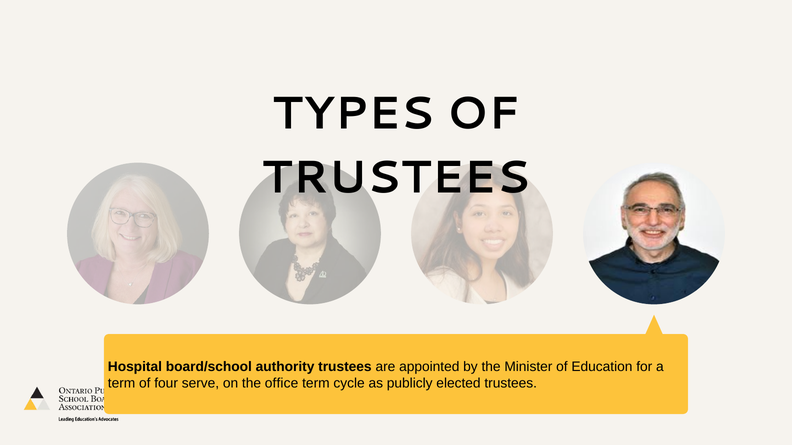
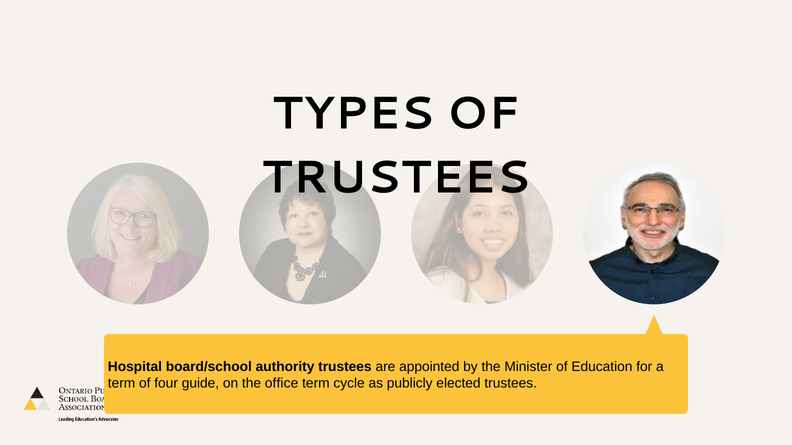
serve: serve -> guide
